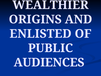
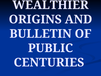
ENLISTED: ENLISTED -> BULLETIN
AUDIENCES: AUDIENCES -> CENTURIES
